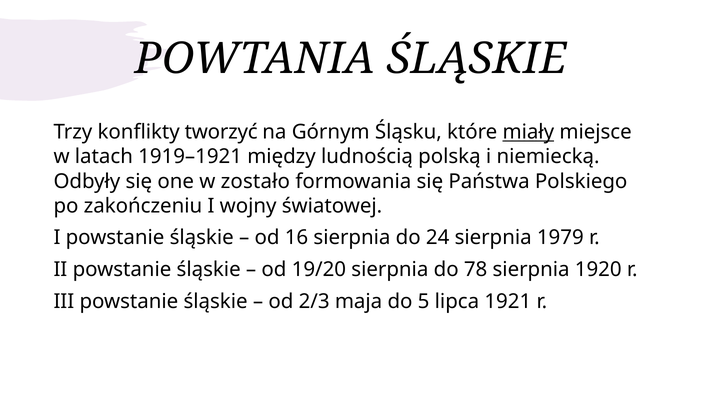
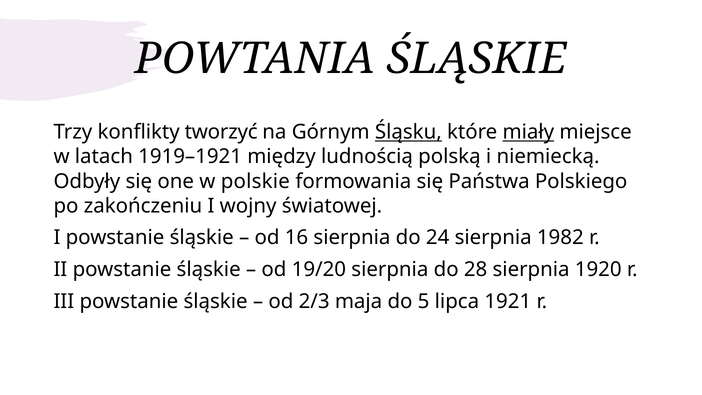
Śląsku underline: none -> present
zostało: zostało -> polskie
1979: 1979 -> 1982
78: 78 -> 28
